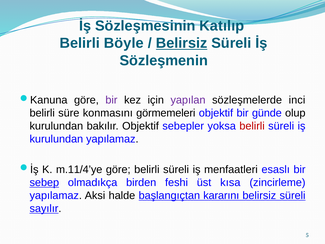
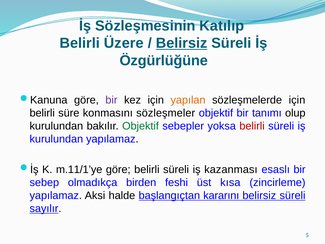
Böyle: Böyle -> Üzere
Sözleşmenin: Sözleşmenin -> Özgürlüğüne
yapılan colour: purple -> orange
sözleşmelerde inci: inci -> için
görmemeleri: görmemeleri -> sözleşmeler
günde: günde -> tanımı
Objektif at (141, 126) colour: black -> green
m.11/4’ye: m.11/4’ye -> m.11/1’ye
menfaatleri: menfaatleri -> kazanması
sebep underline: present -> none
